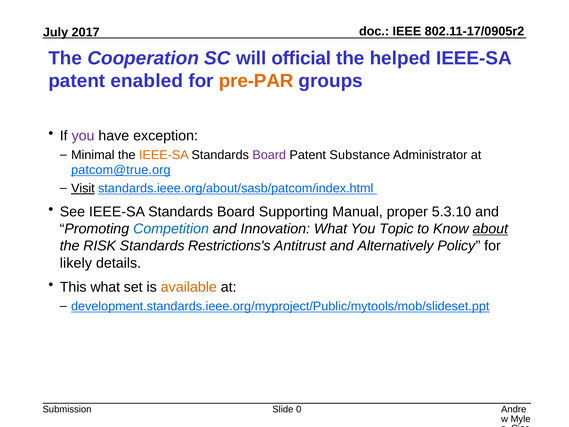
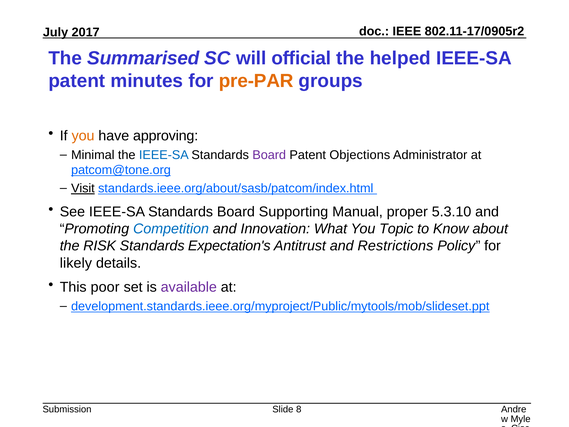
Cooperation: Cooperation -> Summarised
enabled: enabled -> minutes
you at (83, 136) colour: purple -> orange
exception: exception -> approving
IEEE-SA at (164, 155) colour: orange -> blue
Substance: Substance -> Objections
patcom@true.org: patcom@true.org -> patcom@tone.org
about underline: present -> none
Restrictions's: Restrictions's -> Expectation's
Alternatively: Alternatively -> Restrictions
This what: what -> poor
available colour: orange -> purple
0: 0 -> 8
